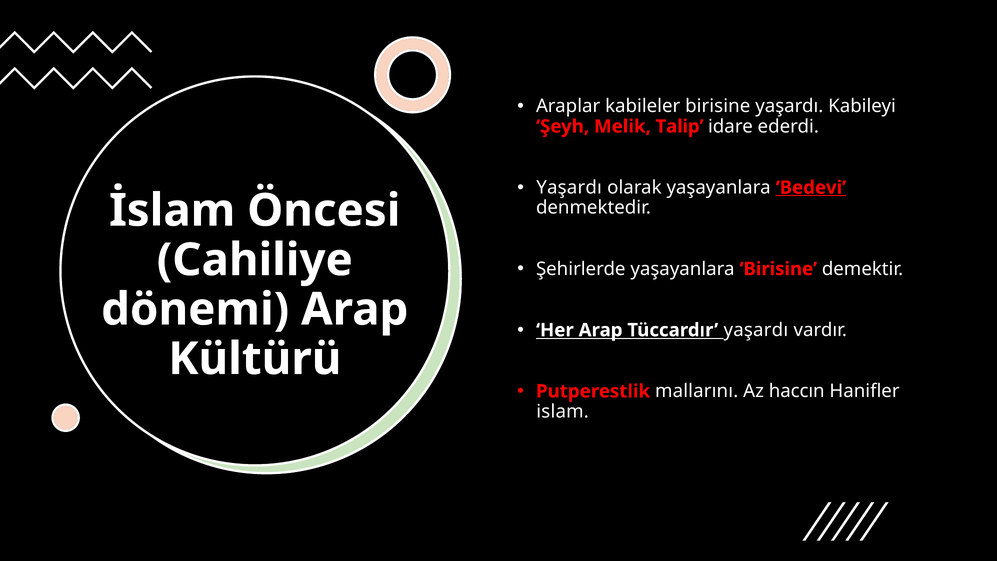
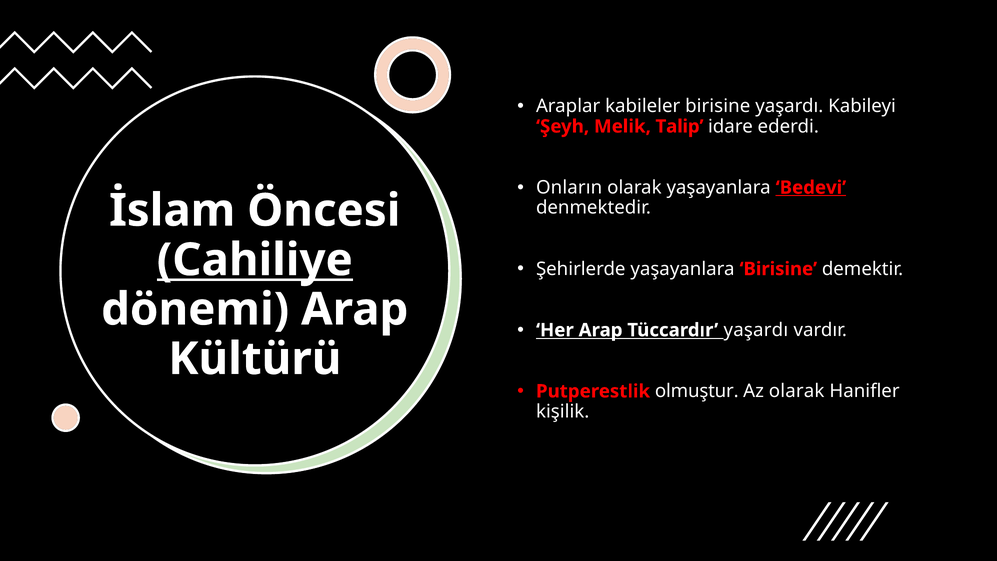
Yaşardı at (569, 188): Yaşardı -> Onların
Cahiliye underline: none -> present
mallarını: mallarını -> olmuştur
Az haccın: haccın -> olarak
islam: islam -> kişilik
